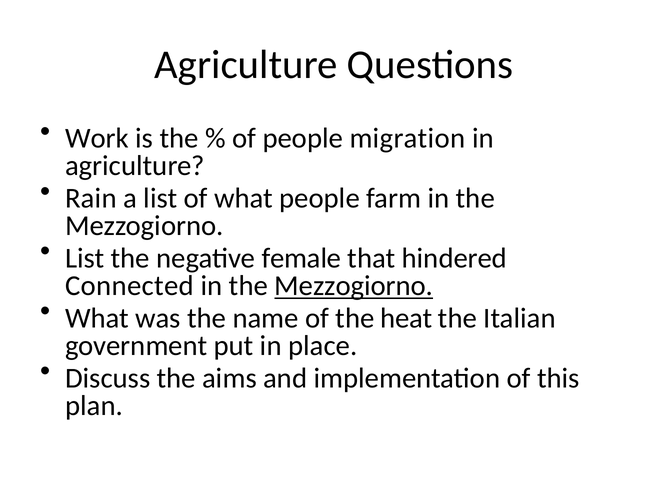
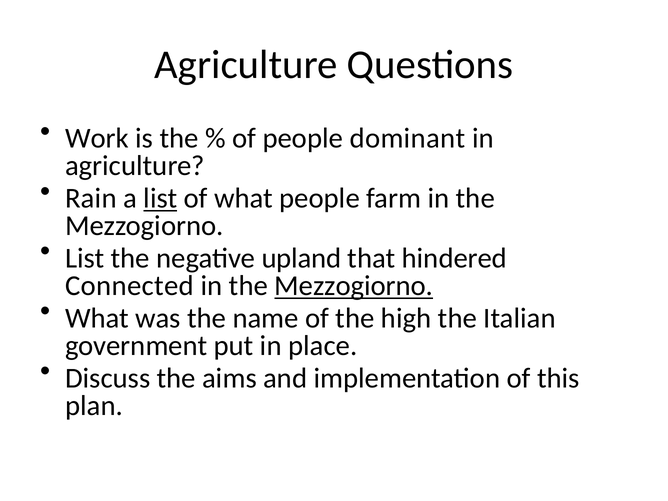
migration: migration -> dominant
list at (160, 198) underline: none -> present
female: female -> upland
heat: heat -> high
